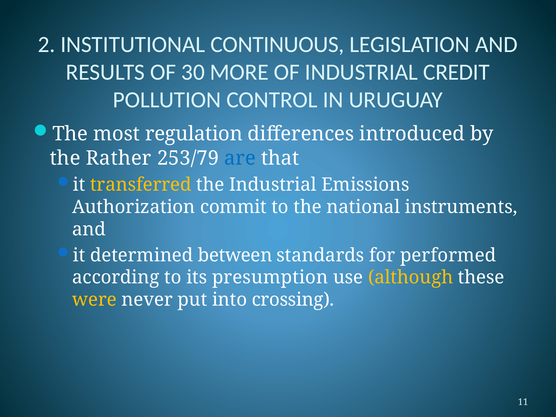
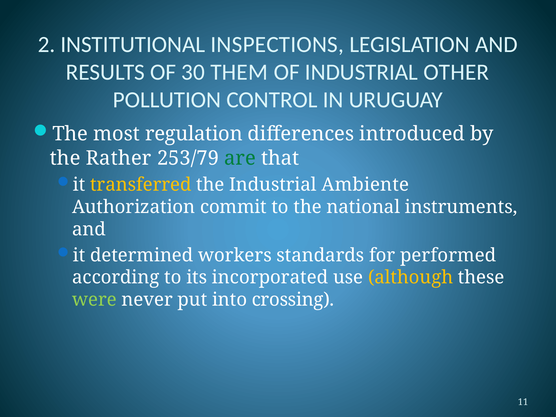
CONTINUOUS: CONTINUOUS -> INSPECTIONS
MORE: MORE -> THEM
CREDIT: CREDIT -> OTHER
are colour: blue -> green
Emissions: Emissions -> Ambiente
between: between -> workers
presumption: presumption -> incorporated
were colour: yellow -> light green
